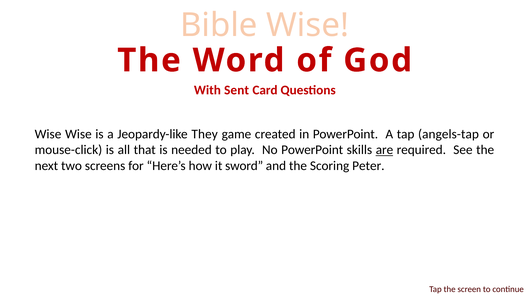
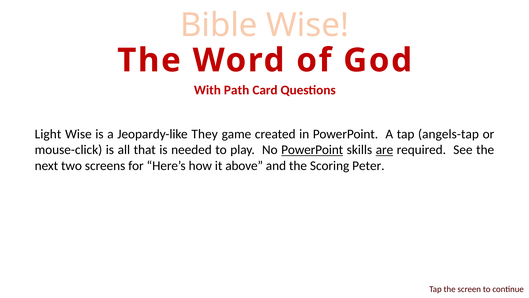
Sent: Sent -> Path
Wise at (48, 134): Wise -> Light
PowerPoint at (312, 150) underline: none -> present
sword: sword -> above
